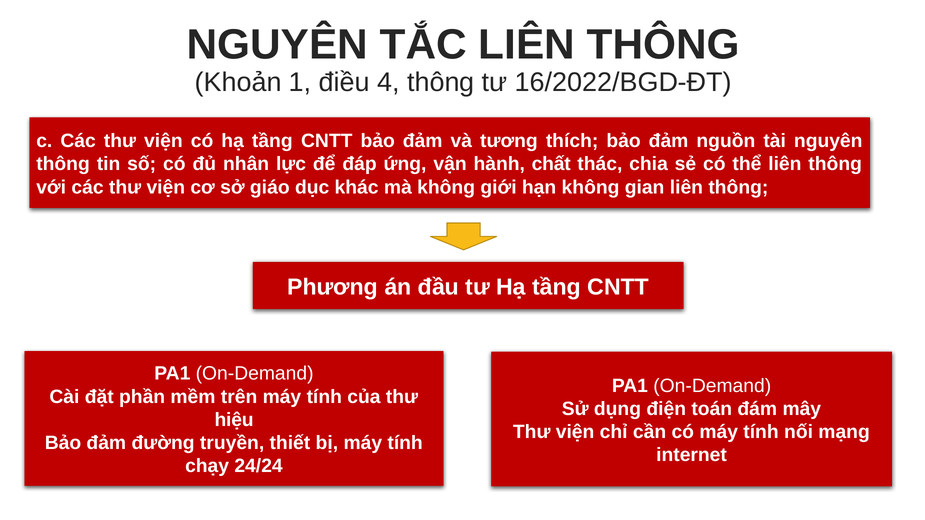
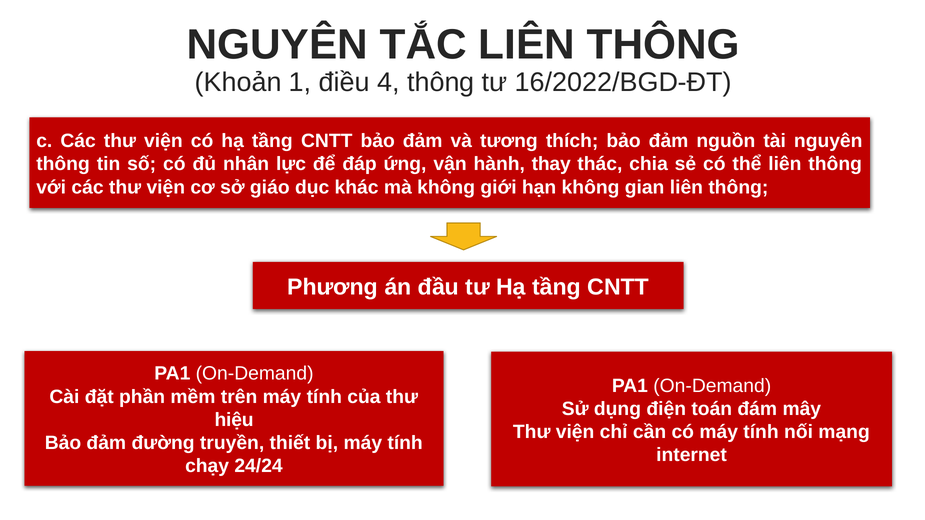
chất: chất -> thay
